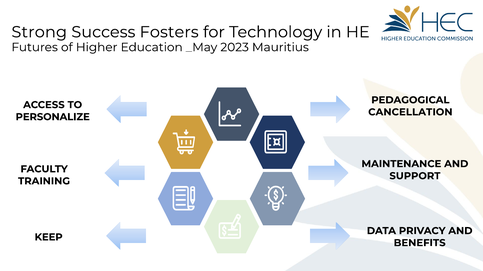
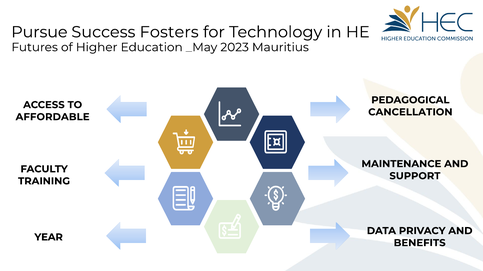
Strong: Strong -> Pursue
PERSONALIZE: PERSONALIZE -> AFFORDABLE
KEEP: KEEP -> YEAR
